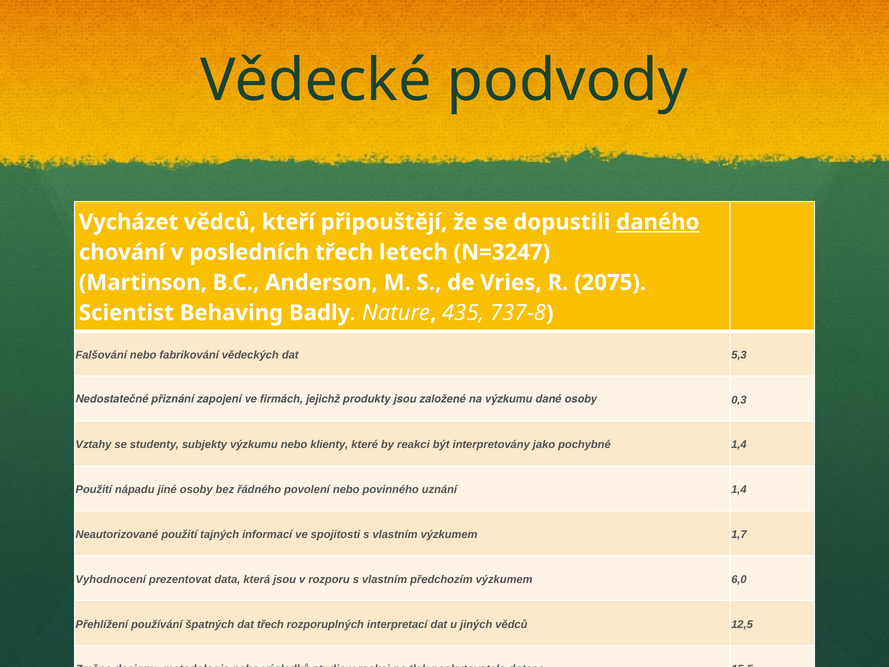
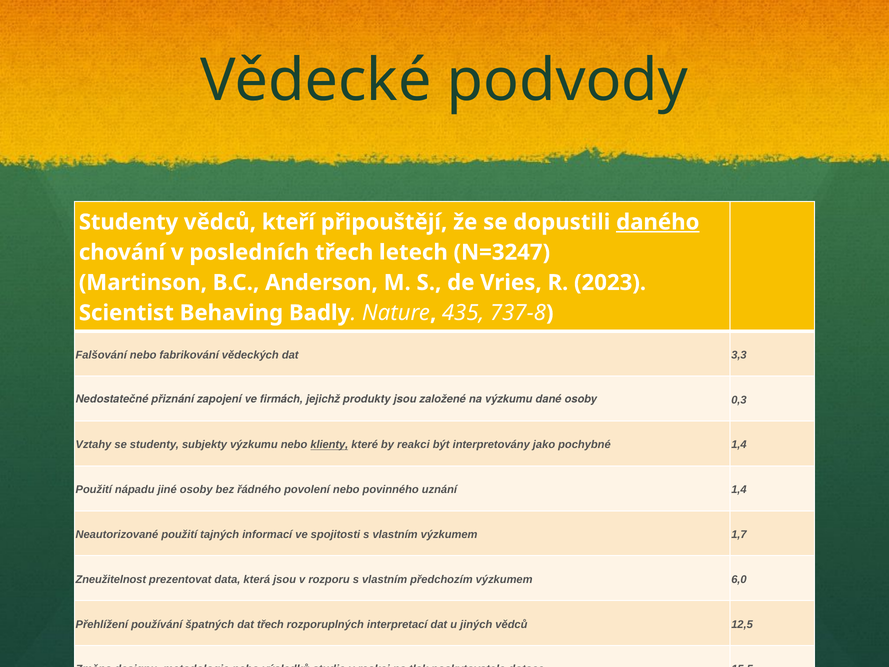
Vycházet at (128, 222): Vycházet -> Studenty
2075: 2075 -> 2023
5,3: 5,3 -> 3,3
klienty underline: none -> present
Vyhodnocení: Vyhodnocení -> Zneužitelnost
